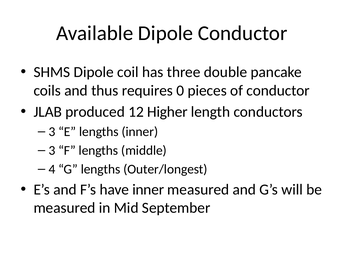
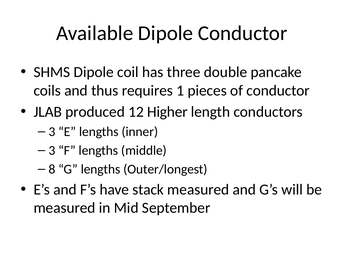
0: 0 -> 1
4: 4 -> 8
have inner: inner -> stack
